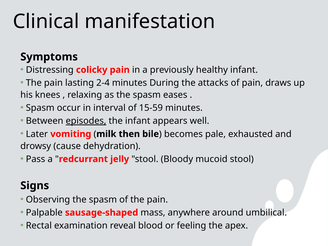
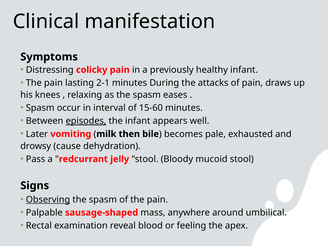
2-4: 2-4 -> 2-1
15-59: 15-59 -> 15-60
Observing underline: none -> present
